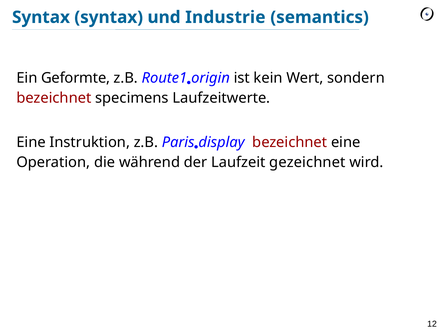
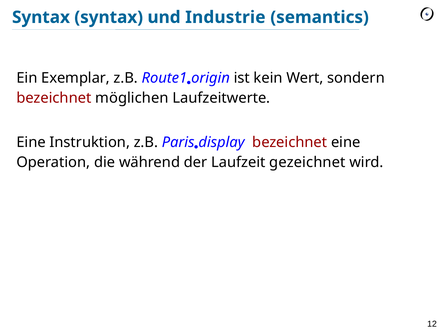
Geformte: Geformte -> Exemplar
specimens: specimens -> möglichen
